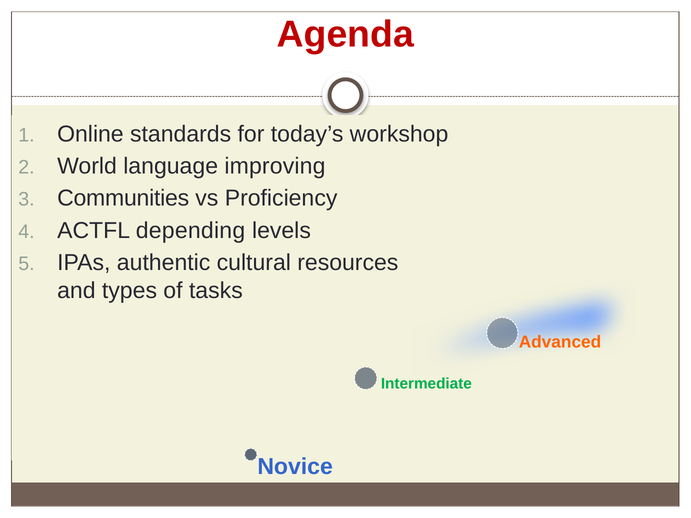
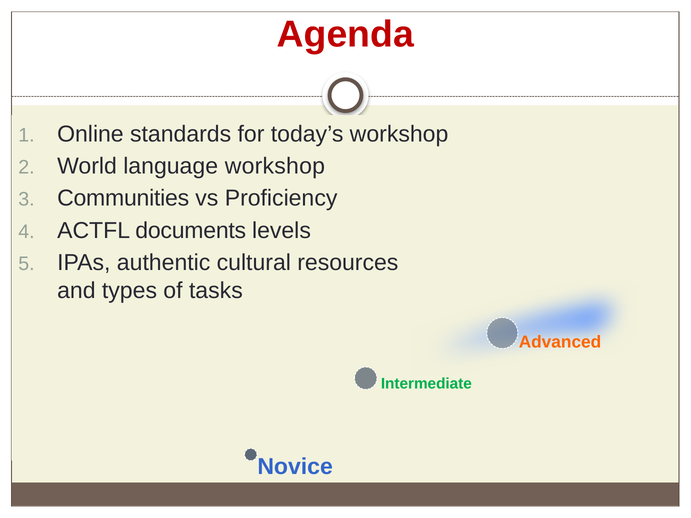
language improving: improving -> workshop
depending: depending -> documents
